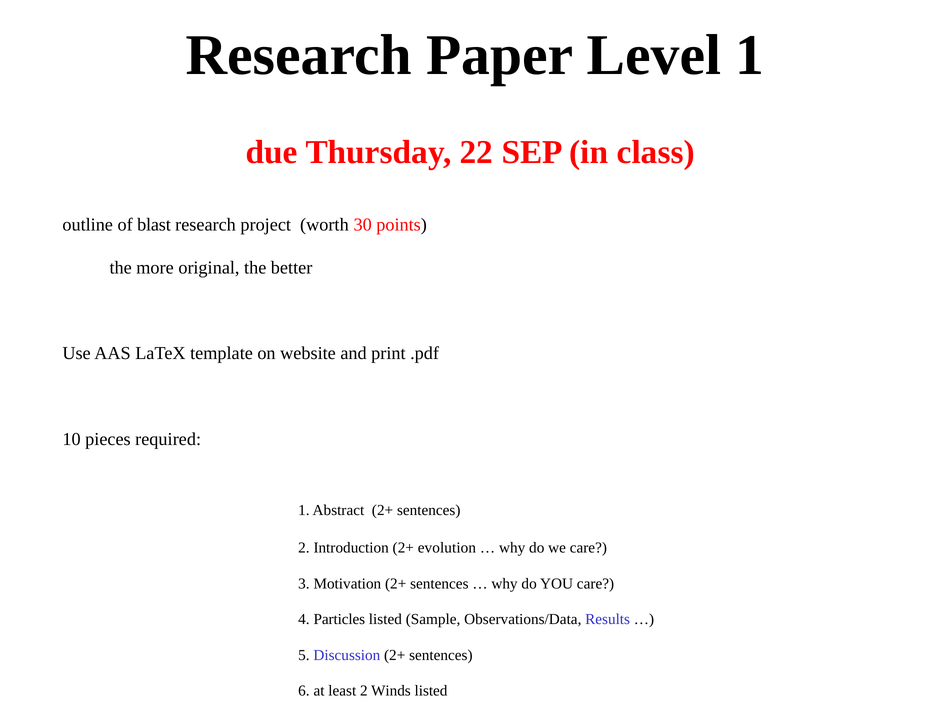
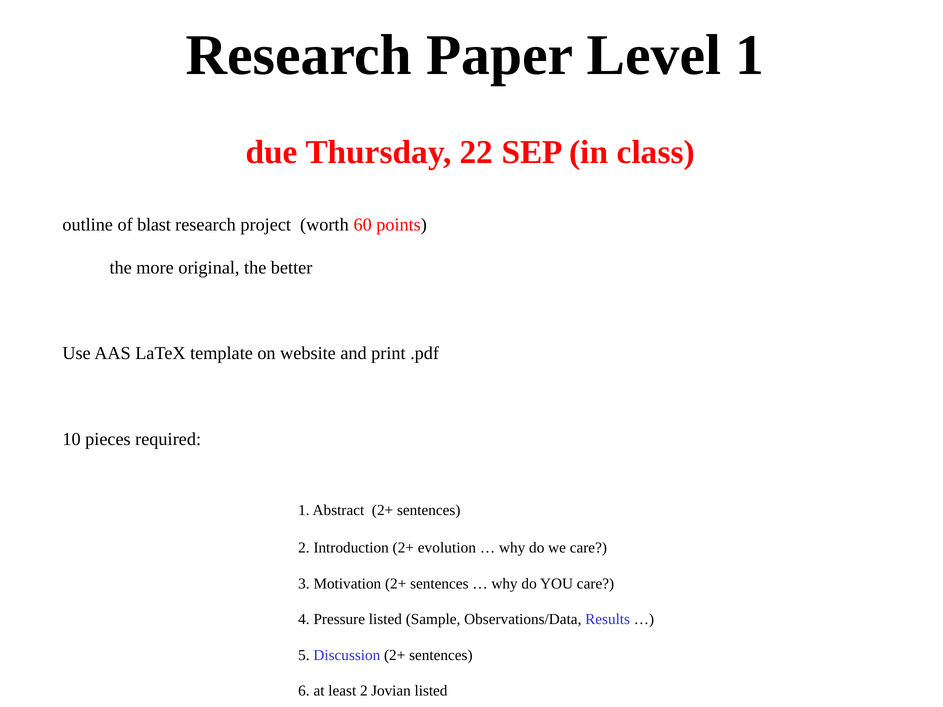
30: 30 -> 60
Particles: Particles -> Pressure
Winds: Winds -> Jovian
